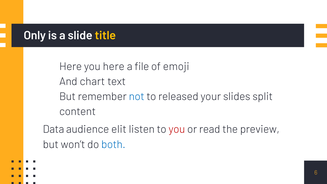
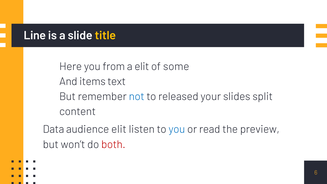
Only: Only -> Line
here: here -> from
a file: file -> elit
emoji: emoji -> some
chart: chart -> items
you at (177, 129) colour: red -> blue
both colour: blue -> red
